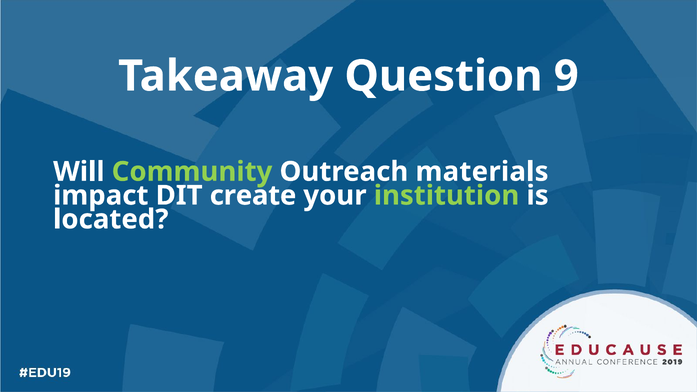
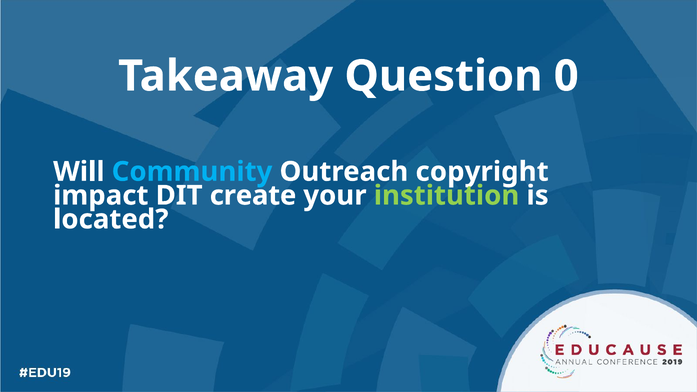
9: 9 -> 0
Community colour: light green -> light blue
materials: materials -> copyright
